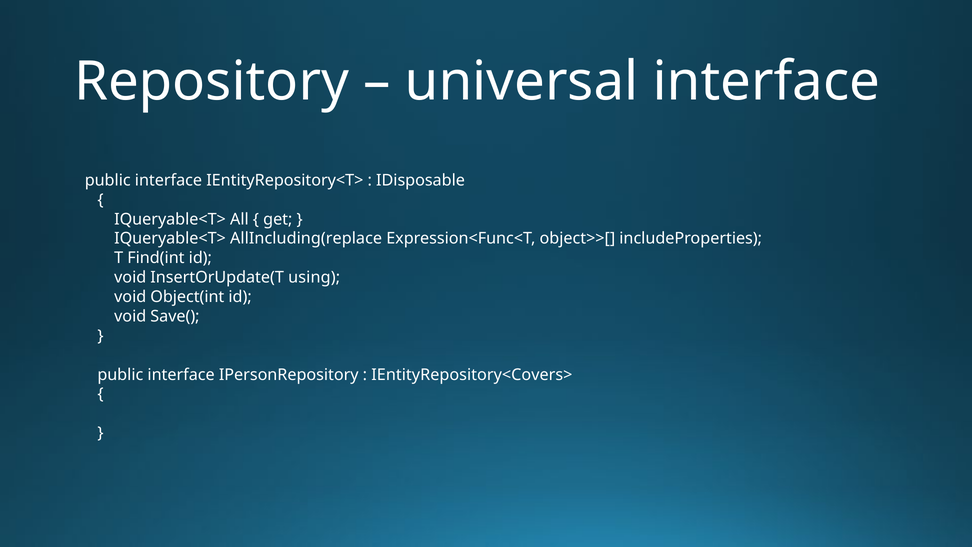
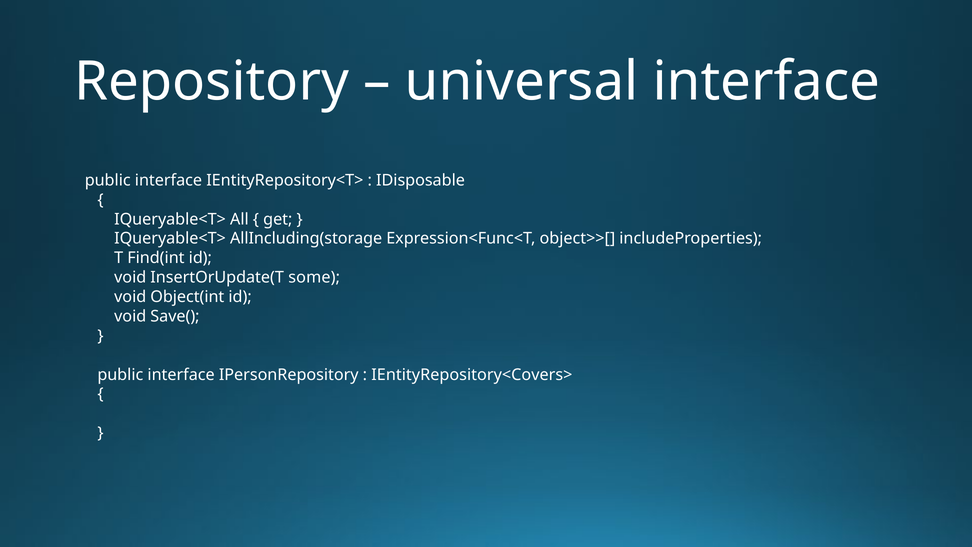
AllIncluding(replace: AllIncluding(replace -> AllIncluding(storage
using: using -> some
